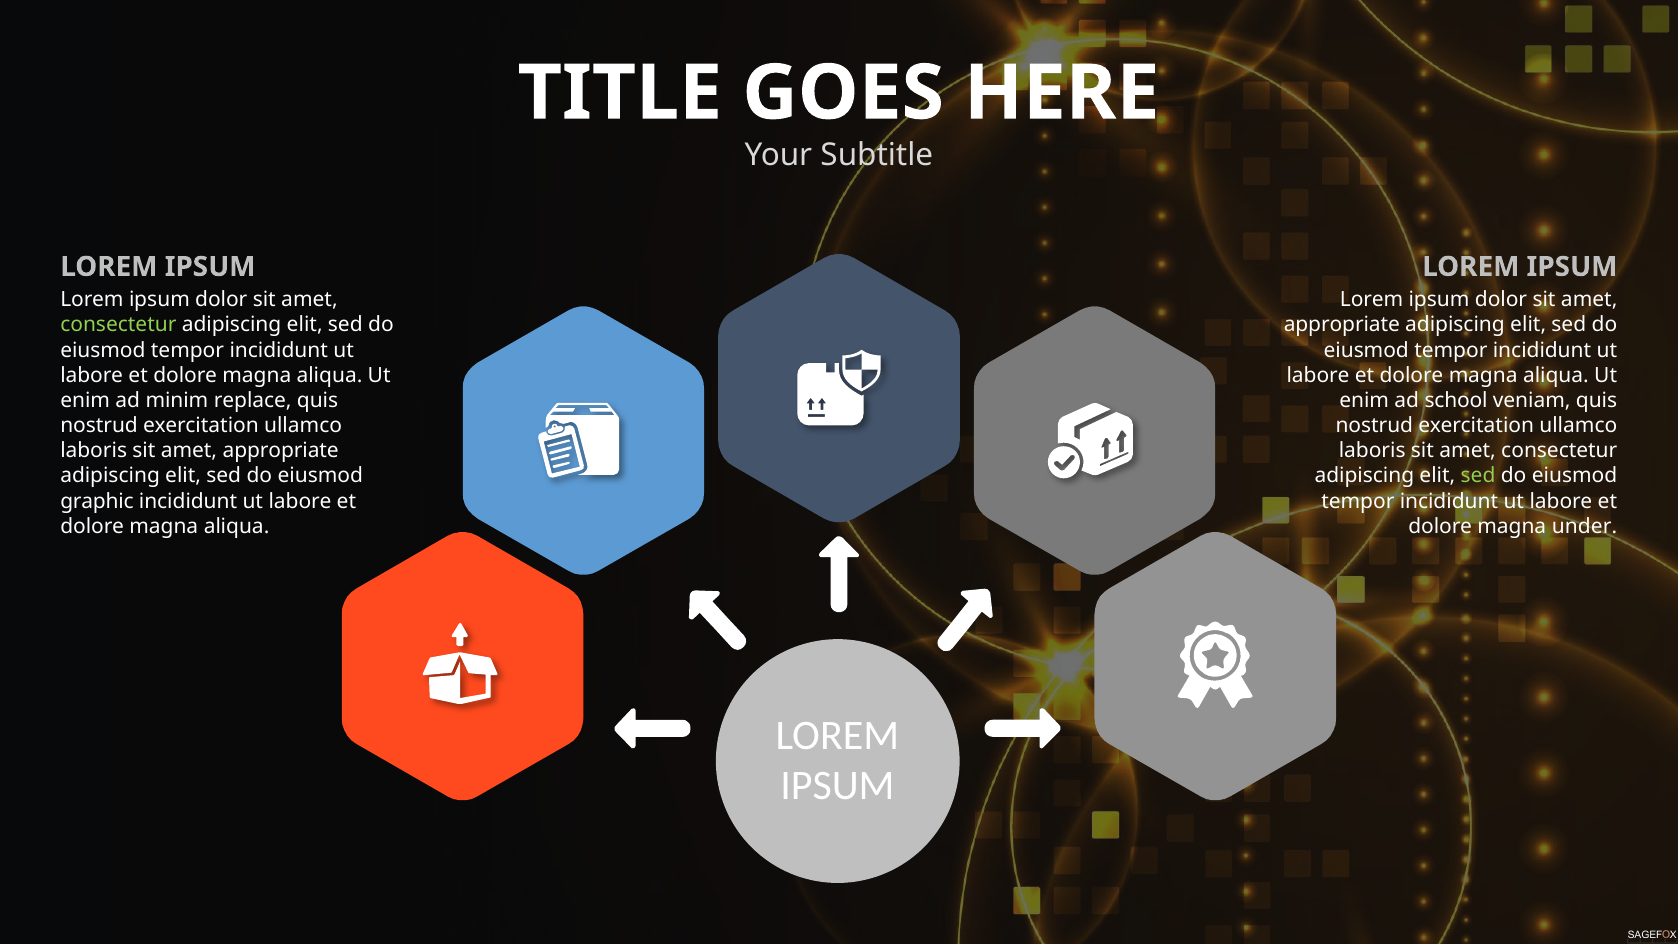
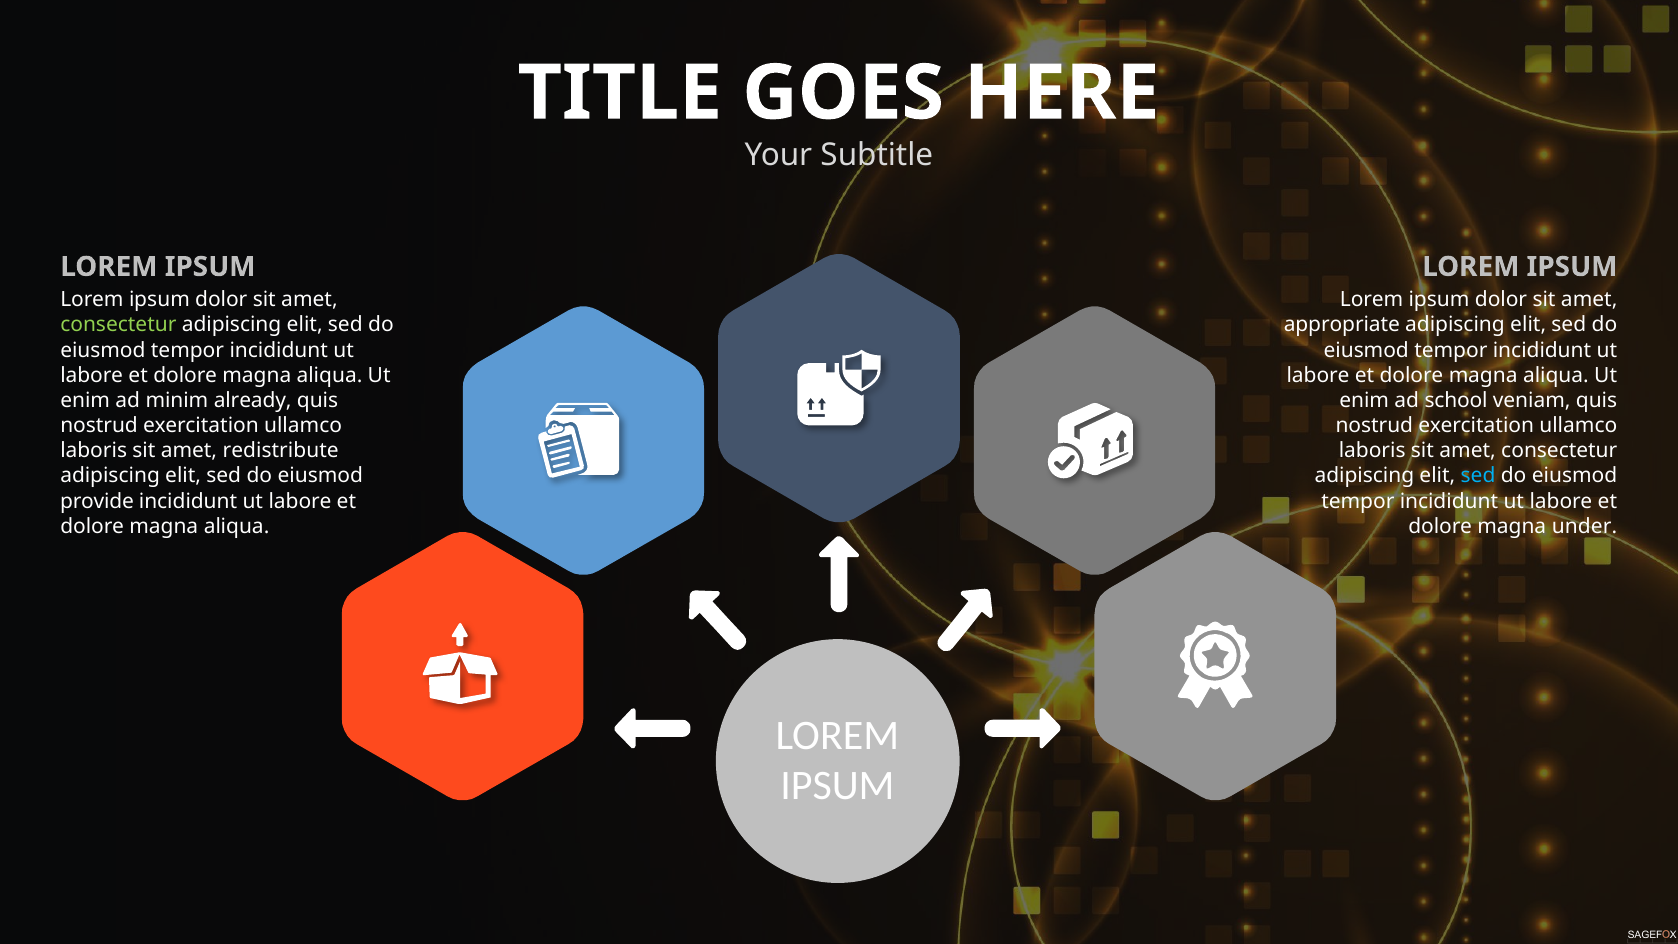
replace: replace -> already
laboris sit amet appropriate: appropriate -> redistribute
sed at (1478, 476) colour: light green -> light blue
graphic: graphic -> provide
